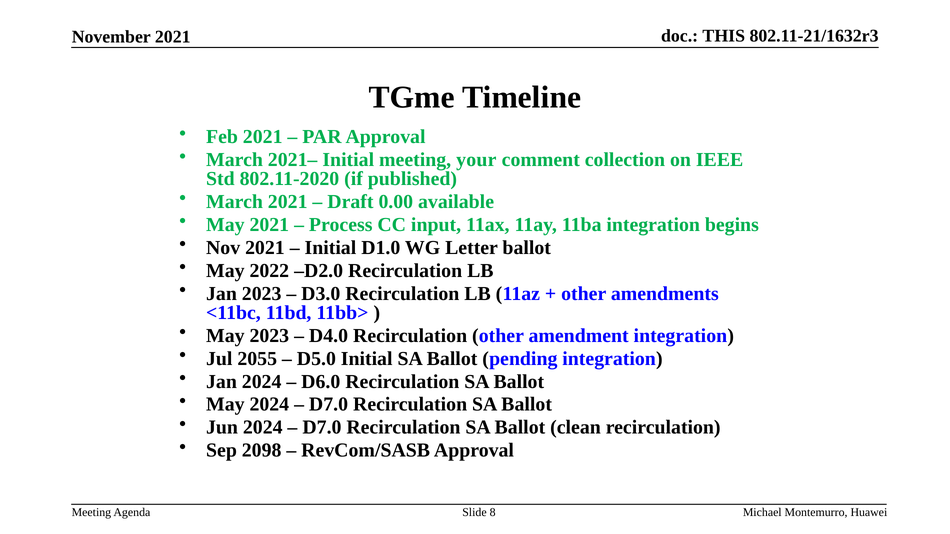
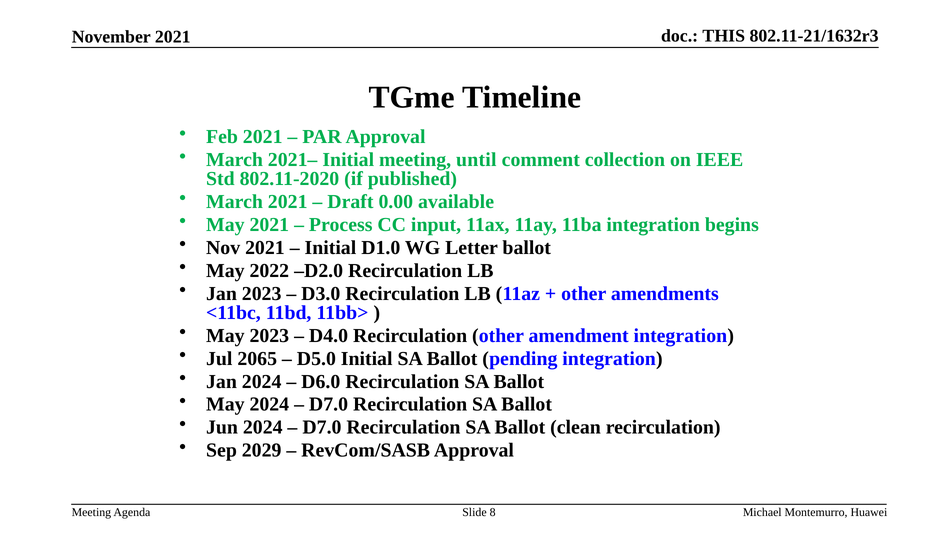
your: your -> until
2055: 2055 -> 2065
2098: 2098 -> 2029
